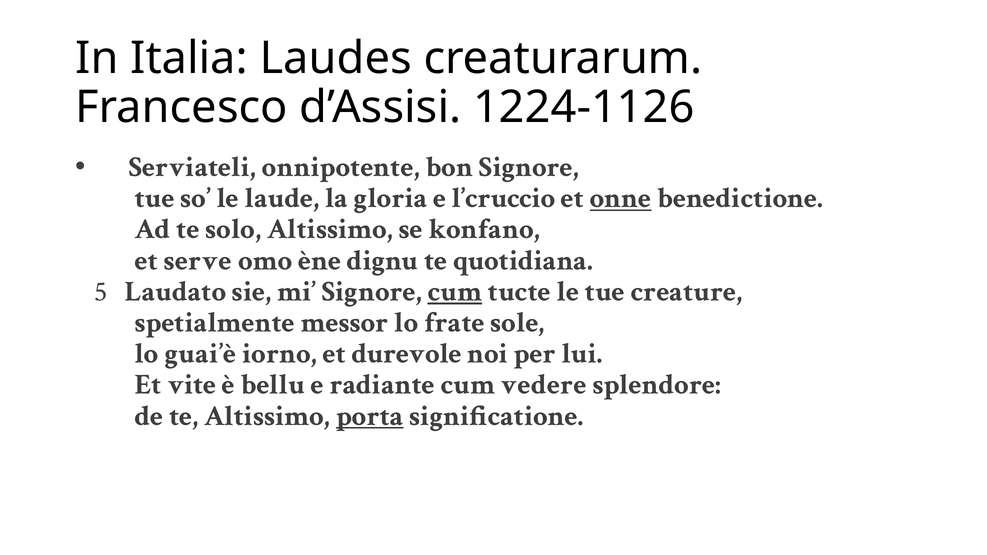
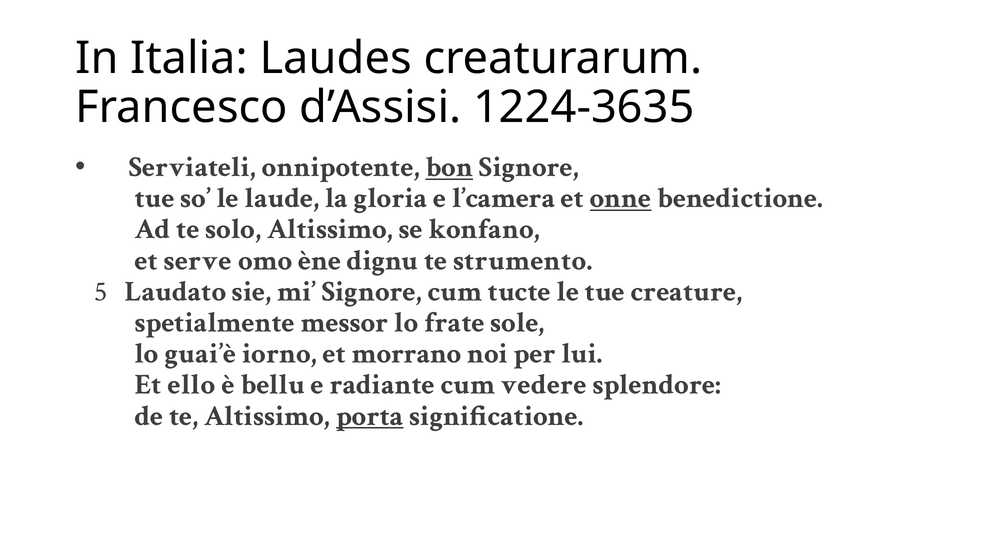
1224-1126: 1224-1126 -> 1224-3635
bon underline: none -> present
l’cruccio: l’cruccio -> l’camera
quotidiana: quotidiana -> strumento
cum at (455, 291) underline: present -> none
durevole: durevole -> morrano
vite: vite -> ello
